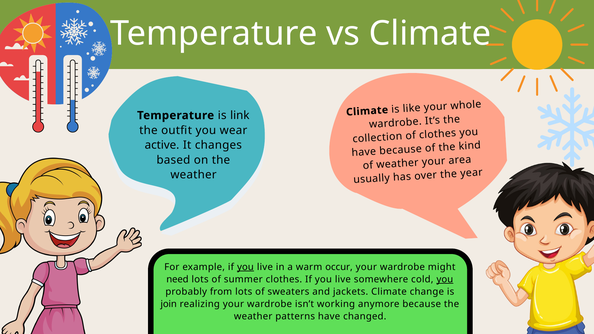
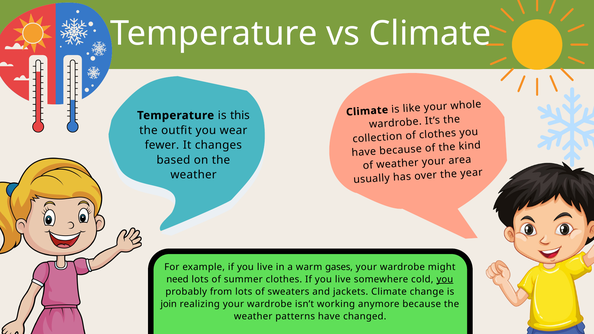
link: link -> this
active: active -> fewer
you at (245, 267) underline: present -> none
occur: occur -> gases
